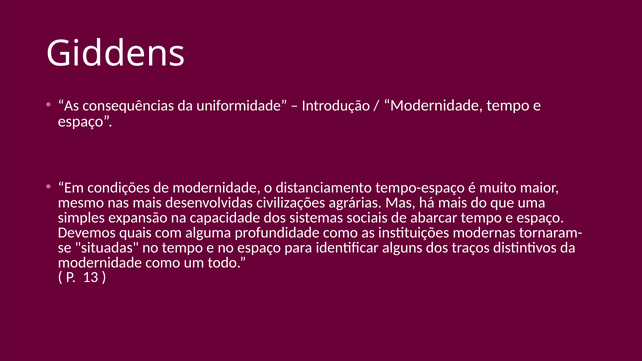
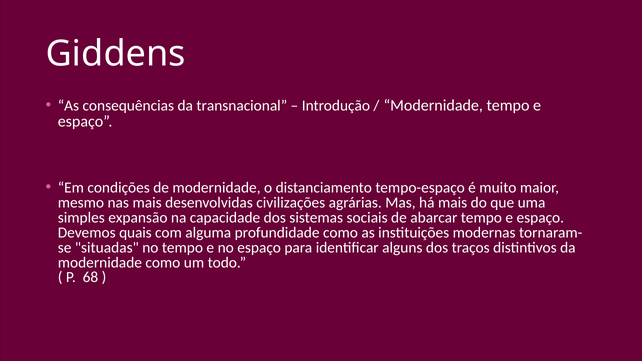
uniformidade: uniformidade -> transnacional
13: 13 -> 68
